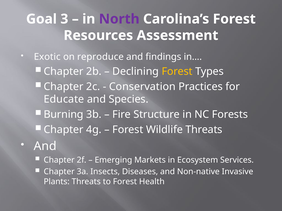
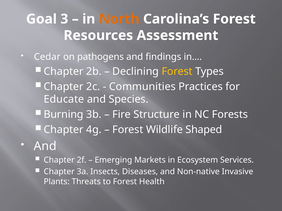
North colour: purple -> orange
Exotic: Exotic -> Cedar
reproduce: reproduce -> pathogens
Conservation: Conservation -> Communities
Wildlife Threats: Threats -> Shaped
